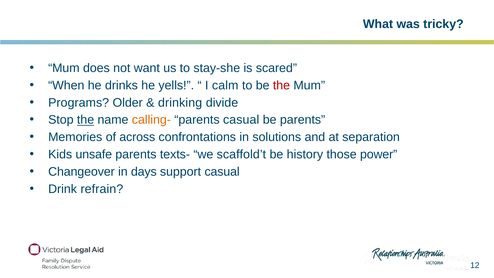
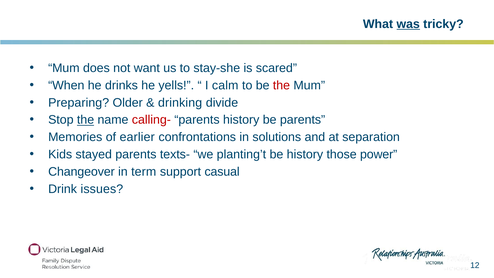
was underline: none -> present
Programs: Programs -> Preparing
calling- colour: orange -> red
parents casual: casual -> history
across: across -> earlier
unsafe: unsafe -> stayed
scaffold’t: scaffold’t -> planting’t
days: days -> term
refrain: refrain -> issues
